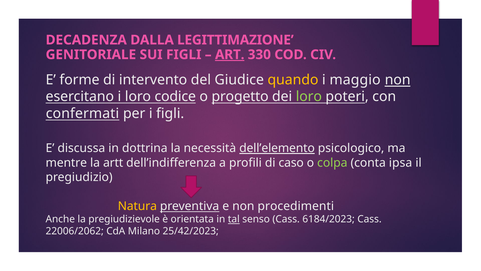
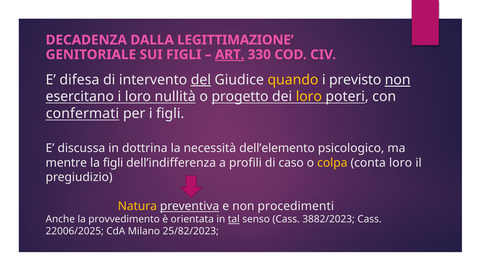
forme: forme -> difesa
del underline: none -> present
maggio: maggio -> previsto
codice: codice -> nullità
loro at (309, 96) colour: light green -> yellow
dell’elemento underline: present -> none
la artt: artt -> figli
colpa colour: light green -> yellow
conta ipsa: ipsa -> loro
pregiudizievole: pregiudizievole -> provvedimento
6184/2023: 6184/2023 -> 3882/2023
22006/2062: 22006/2062 -> 22006/2025
25/42/2023: 25/42/2023 -> 25/82/2023
